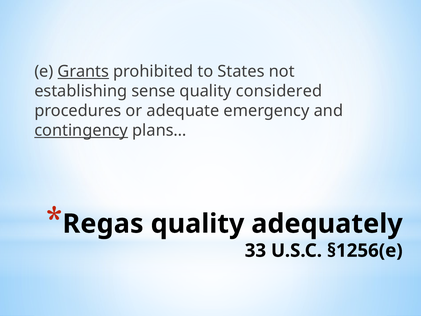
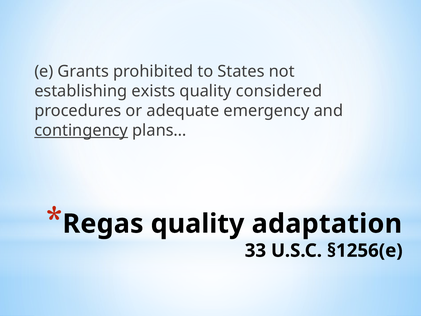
Grants underline: present -> none
sense: sense -> exists
adequately: adequately -> adaptation
